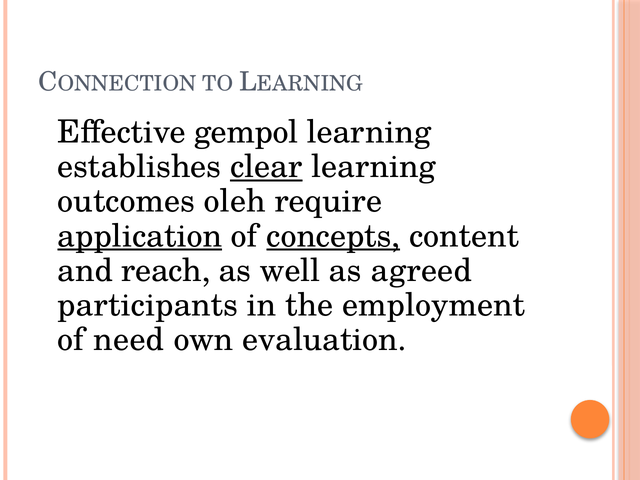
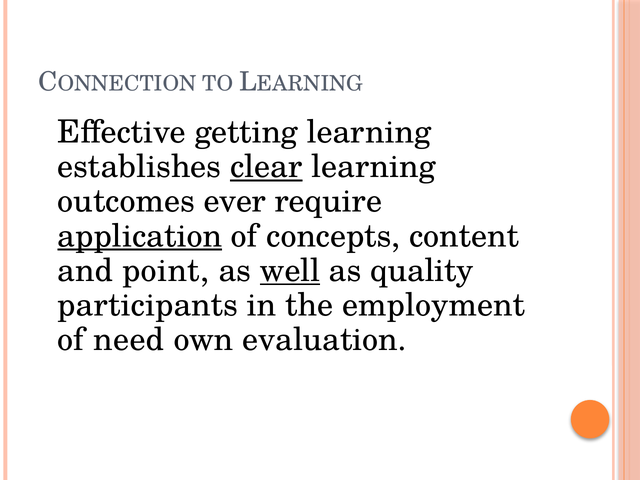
gempol: gempol -> getting
oleh: oleh -> ever
concepts underline: present -> none
reach: reach -> point
well underline: none -> present
agreed: agreed -> quality
